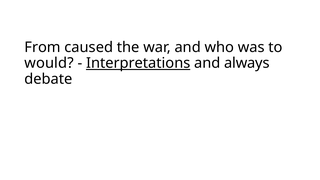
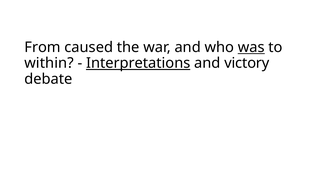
was underline: none -> present
would: would -> within
always: always -> victory
